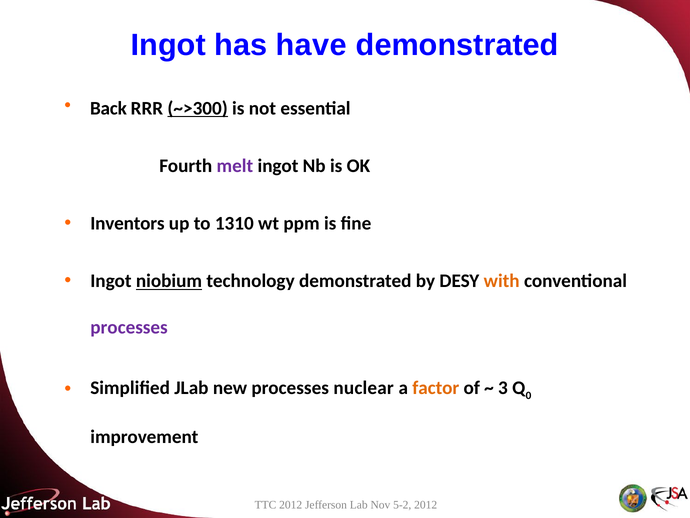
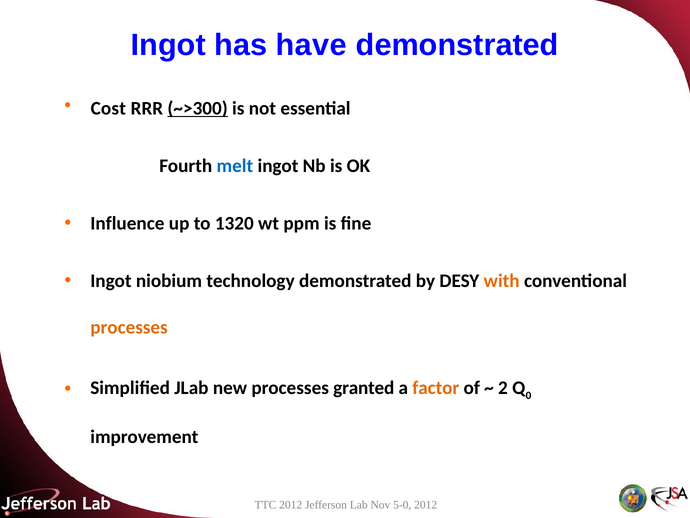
Back: Back -> Cost
melt colour: purple -> blue
Inventors: Inventors -> Influence
1310: 1310 -> 1320
niobium underline: present -> none
processes at (129, 327) colour: purple -> orange
nuclear: nuclear -> granted
3: 3 -> 2
5-2: 5-2 -> 5-0
